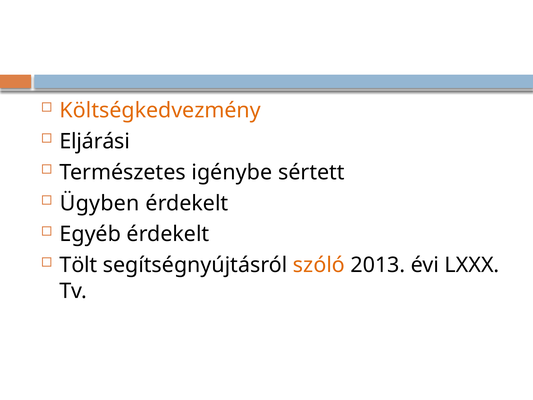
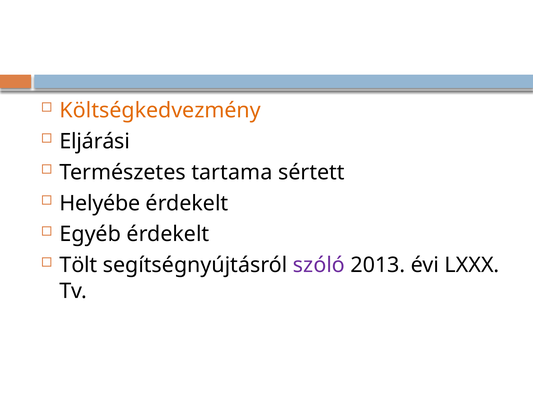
igénybe: igénybe -> tartama
Ügyben: Ügyben -> Helyébe
szóló colour: orange -> purple
